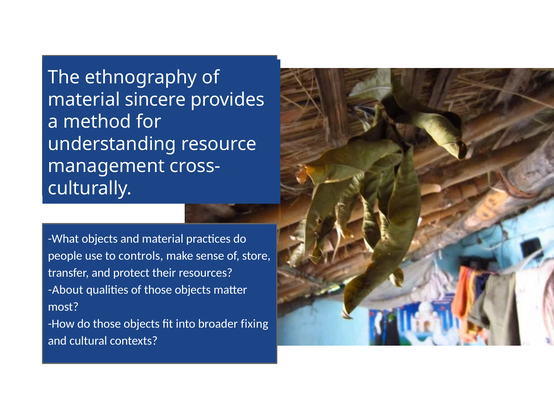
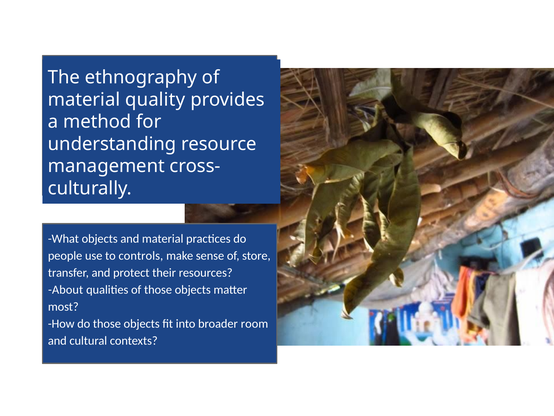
sincere: sincere -> quality
fixing: fixing -> room
